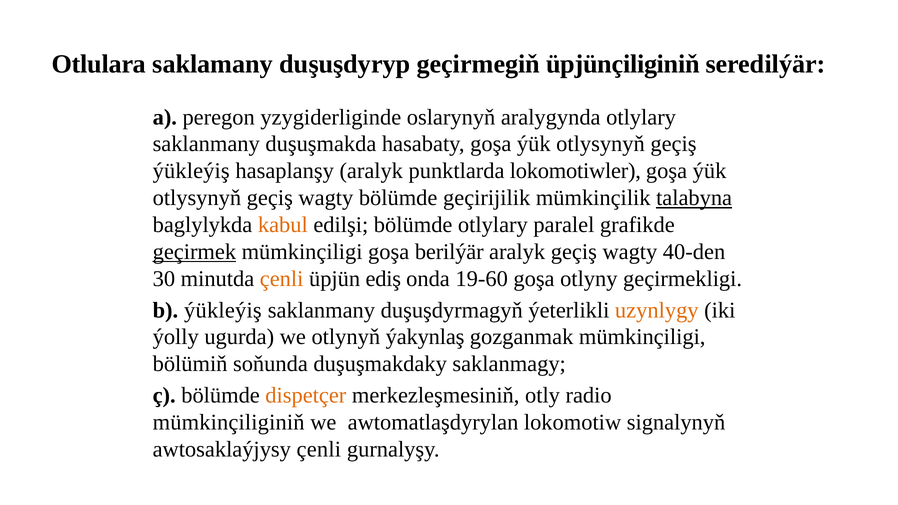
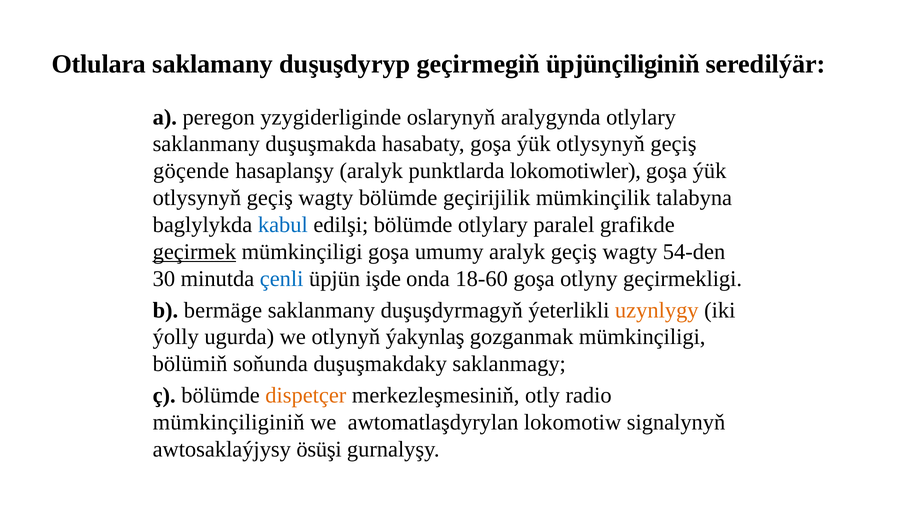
ýükleýiş at (191, 171): ýükleýiş -> göçende
talabyna underline: present -> none
kabul colour: orange -> blue
berilýär: berilýär -> umumy
40-den: 40-den -> 54-den
çenli at (282, 279) colour: orange -> blue
ediş: ediş -> işde
19-60: 19-60 -> 18-60
b ýükleýiş: ýükleýiş -> bermäge
awtosaklaýjysy çenli: çenli -> ösüşi
